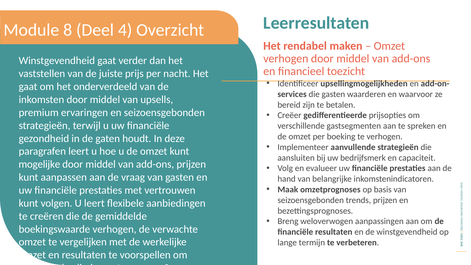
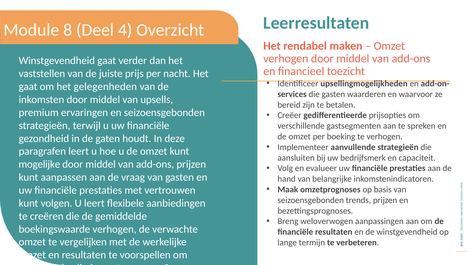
onderverdeeld: onderverdeeld -> gelegenheden
